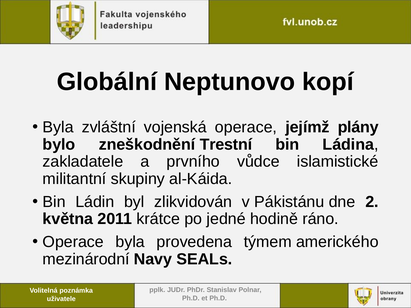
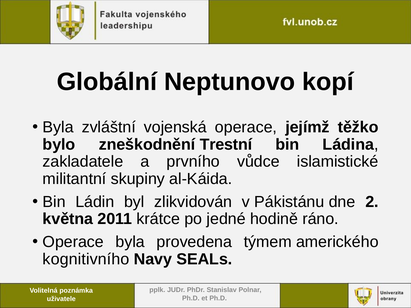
plány: plány -> těžko
mezinárodní: mezinárodní -> kognitivního
